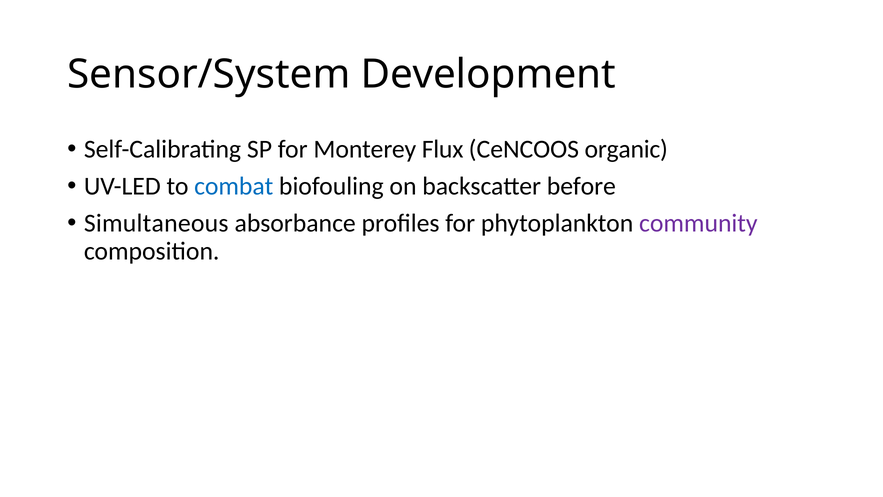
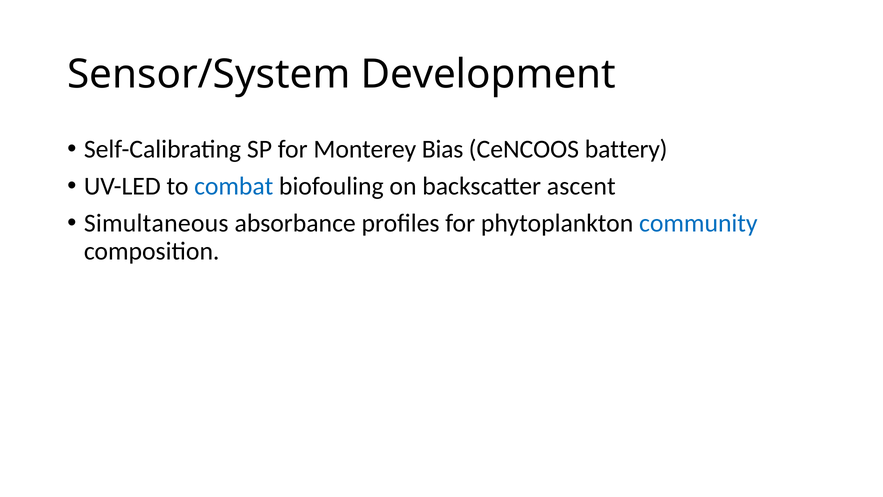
Flux: Flux -> Bias
organic: organic -> battery
before: before -> ascent
community colour: purple -> blue
